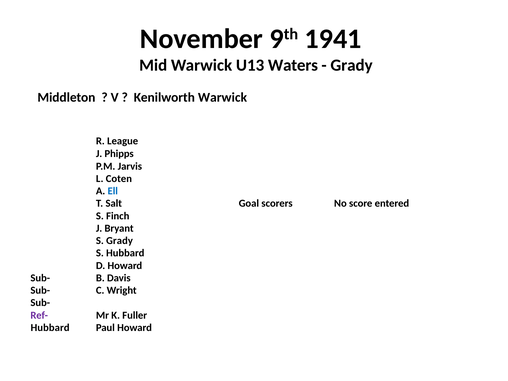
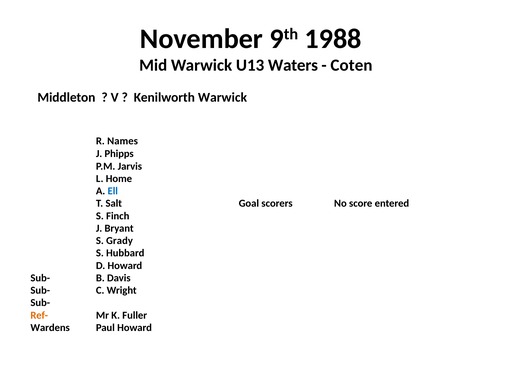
1941: 1941 -> 1988
Grady at (352, 65): Grady -> Coten
League: League -> Names
Coten: Coten -> Home
Ref- colour: purple -> orange
Hubbard at (50, 328): Hubbard -> Wardens
